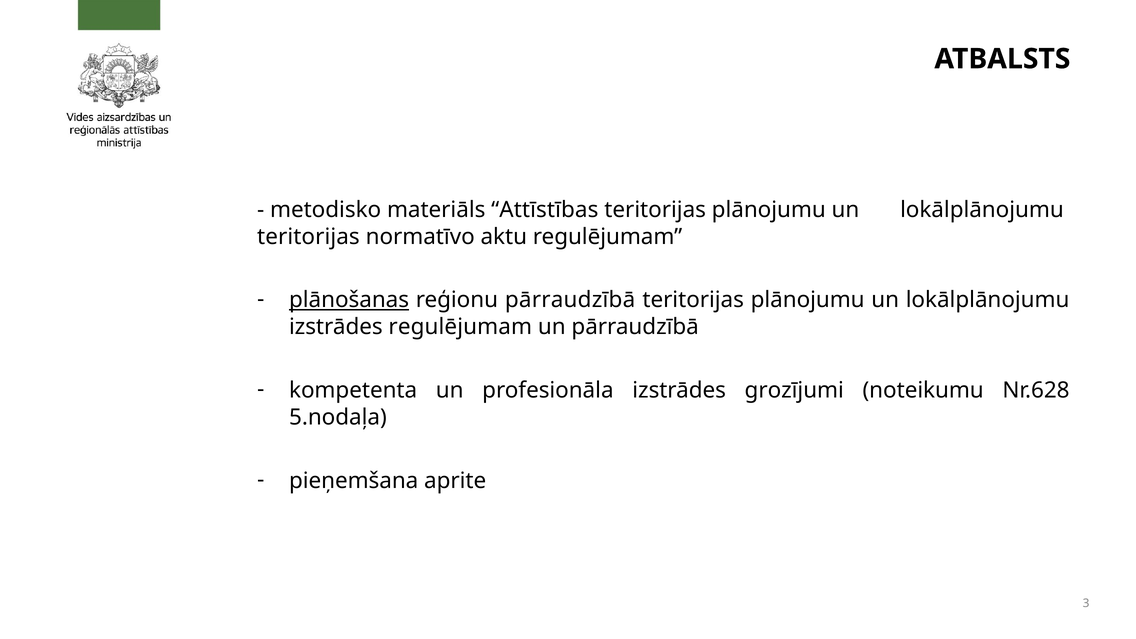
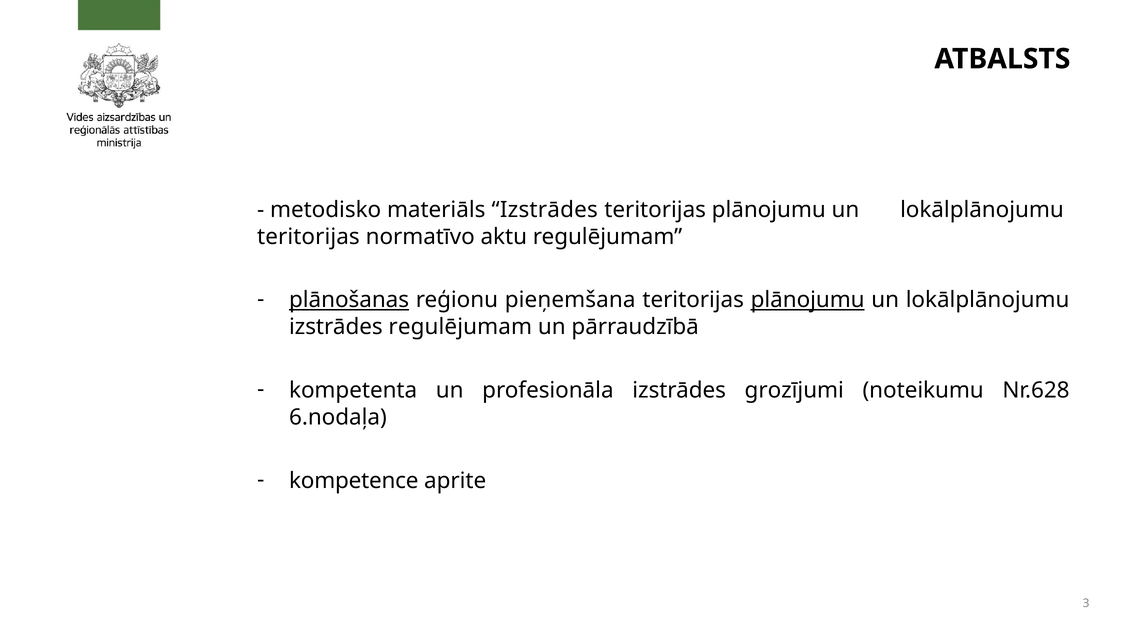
materiāls Attīstības: Attīstības -> Izstrādes
reģionu pārraudzībā: pārraudzībā -> pieņemšana
plānojumu at (808, 300) underline: none -> present
5.nodaļa: 5.nodaļa -> 6.nodaļa
pieņemšana: pieņemšana -> kompetence
